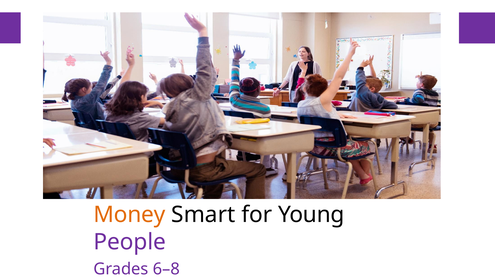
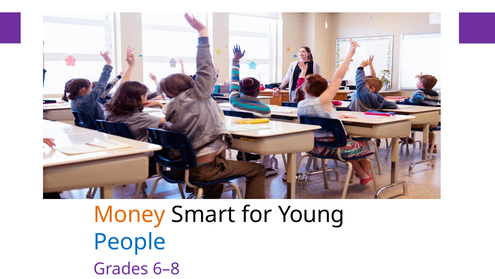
People colour: purple -> blue
